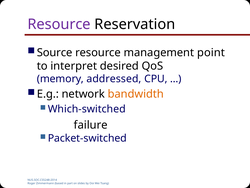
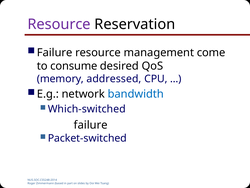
Source at (55, 52): Source -> Failure
point: point -> come
interpret: interpret -> consume
bandwidth colour: orange -> blue
